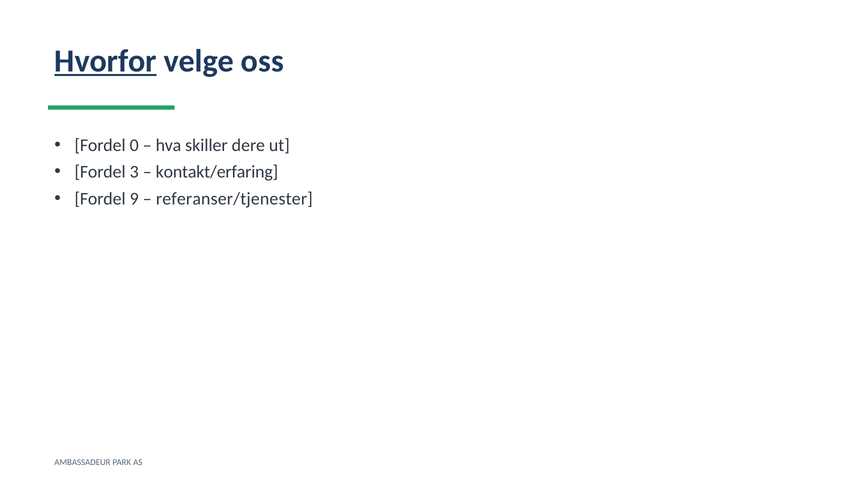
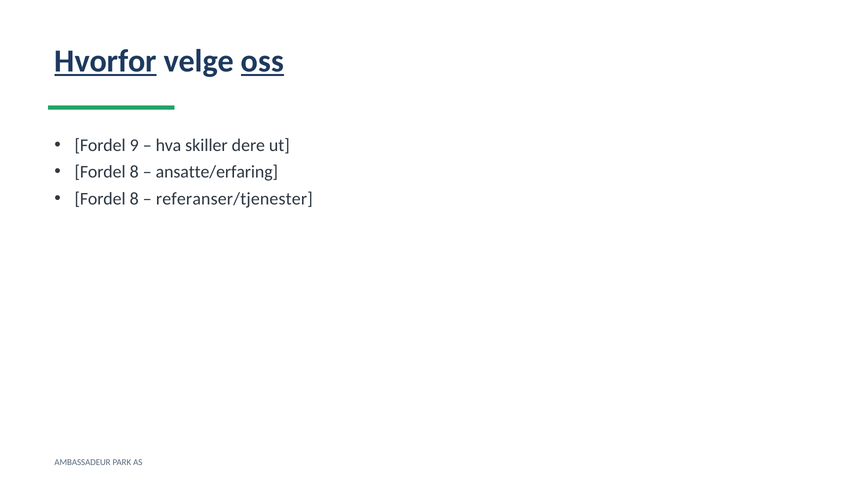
oss underline: none -> present
0: 0 -> 9
3 at (134, 172): 3 -> 8
kontakt/erfaring: kontakt/erfaring -> ansatte/erfaring
9 at (134, 199): 9 -> 8
